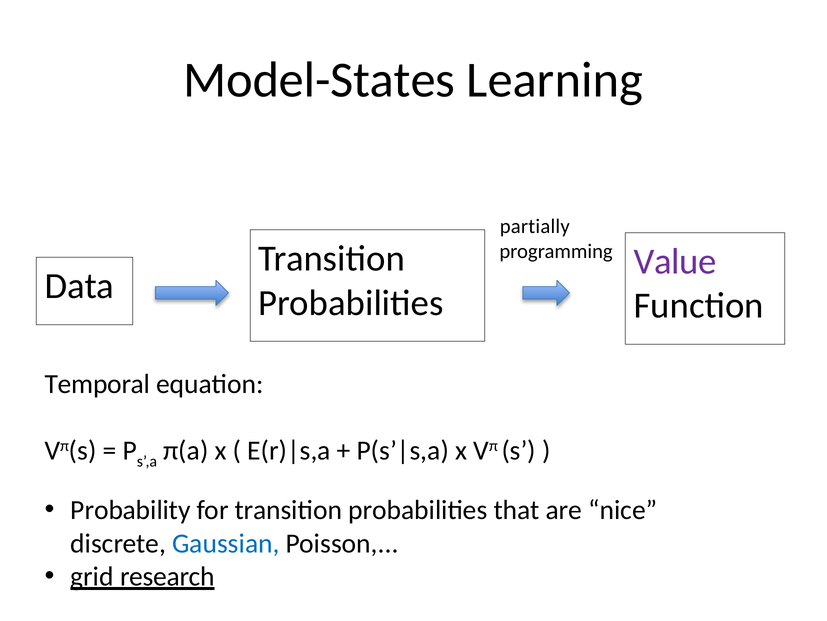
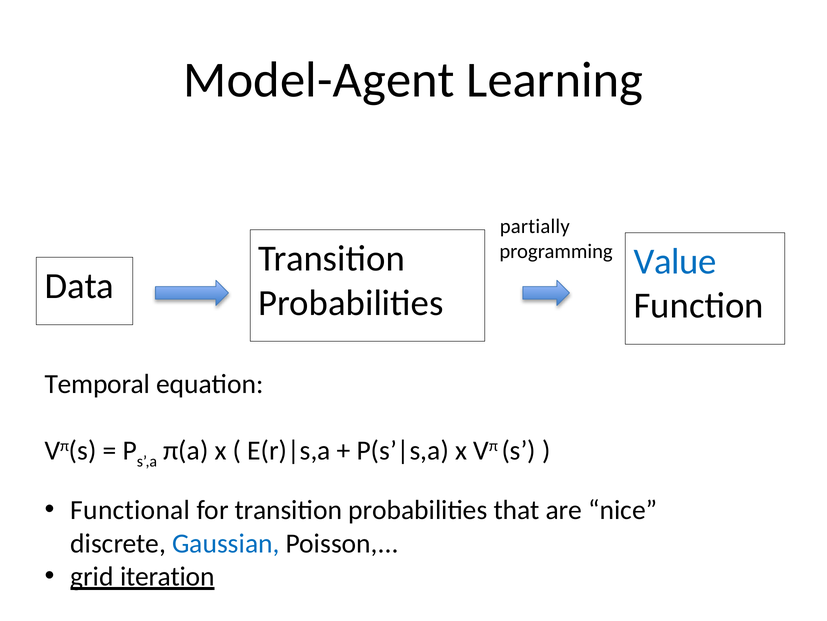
Model-States: Model-States -> Model-Agent
Value colour: purple -> blue
Probability: Probability -> Functional
research: research -> iteration
